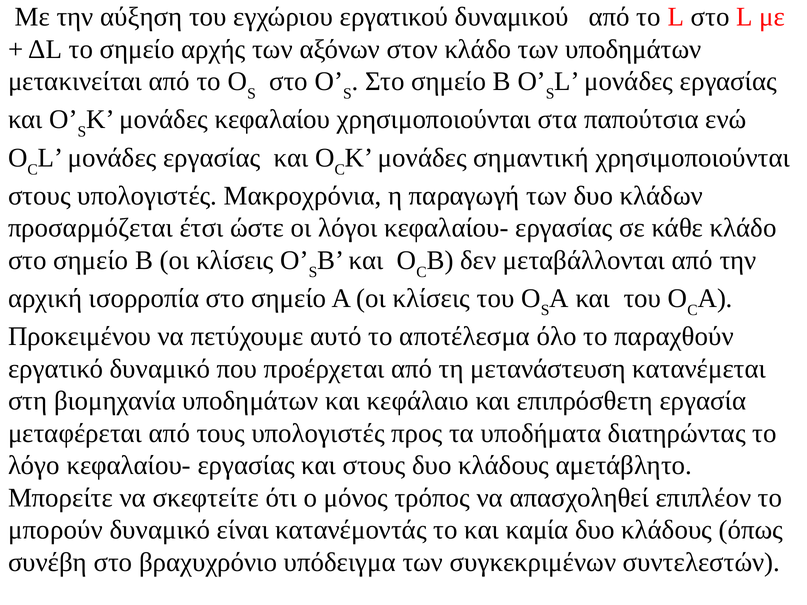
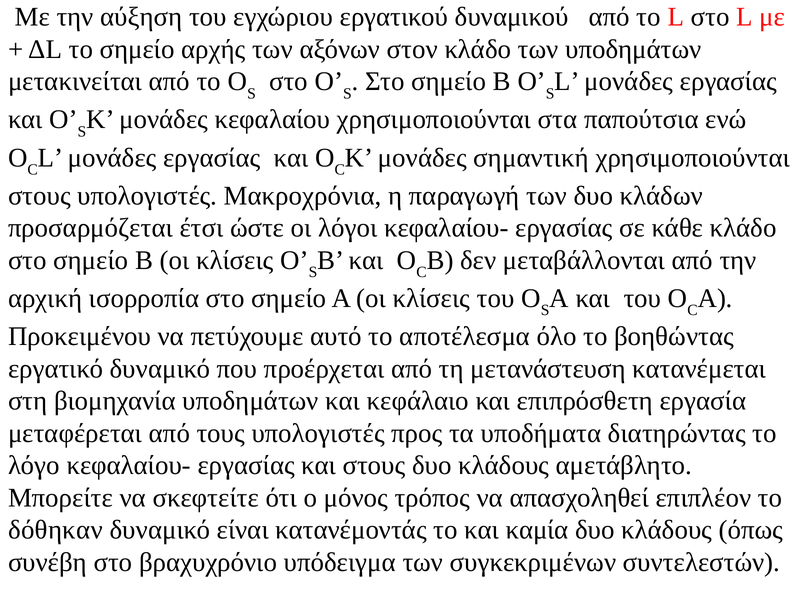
παραχθούν: παραχθούν -> βοηθώντας
μπορούν: μπορούν -> δόθηκαν
